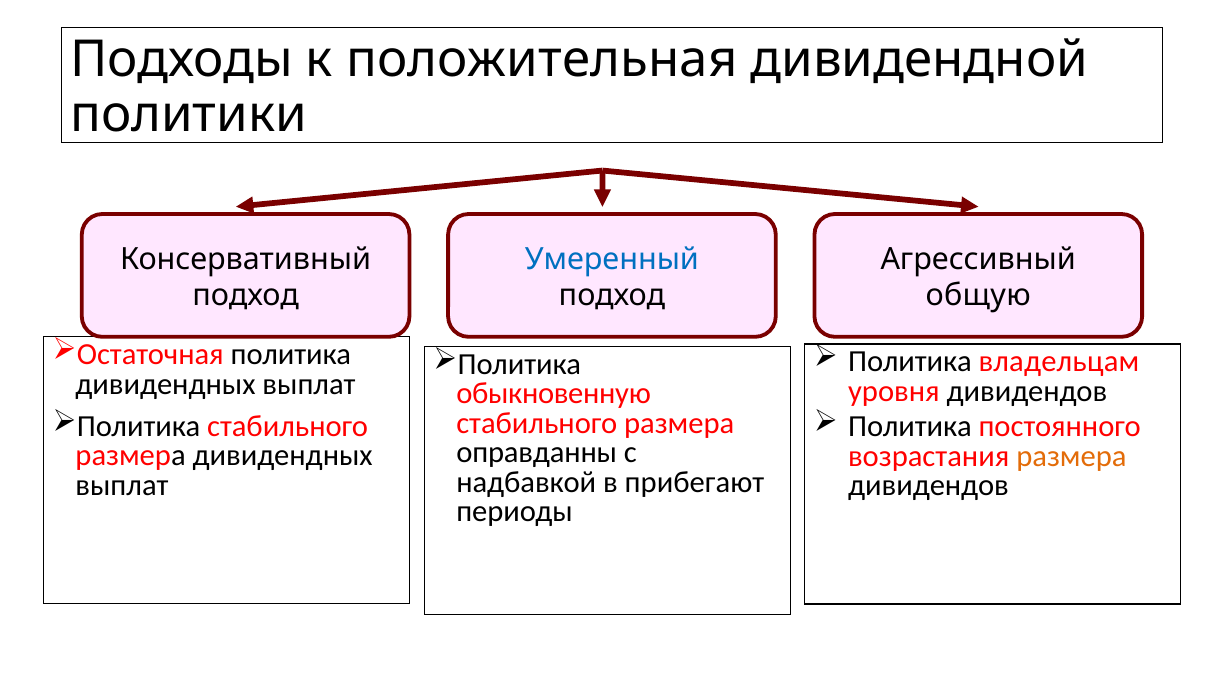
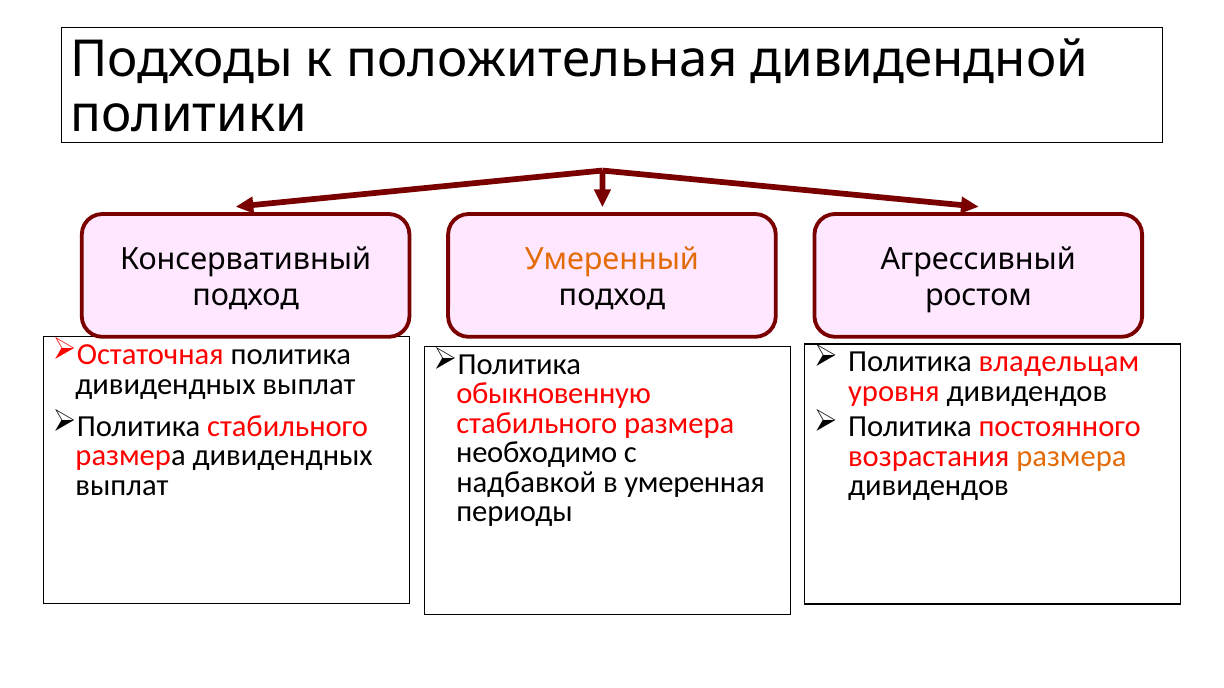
Умеренный colour: blue -> orange
общую: общую -> ростом
оправданны: оправданны -> необходимо
прибегают: прибегают -> умеренная
